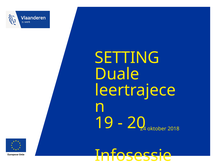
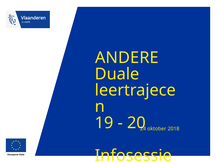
SETTING: SETTING -> ANDERE
